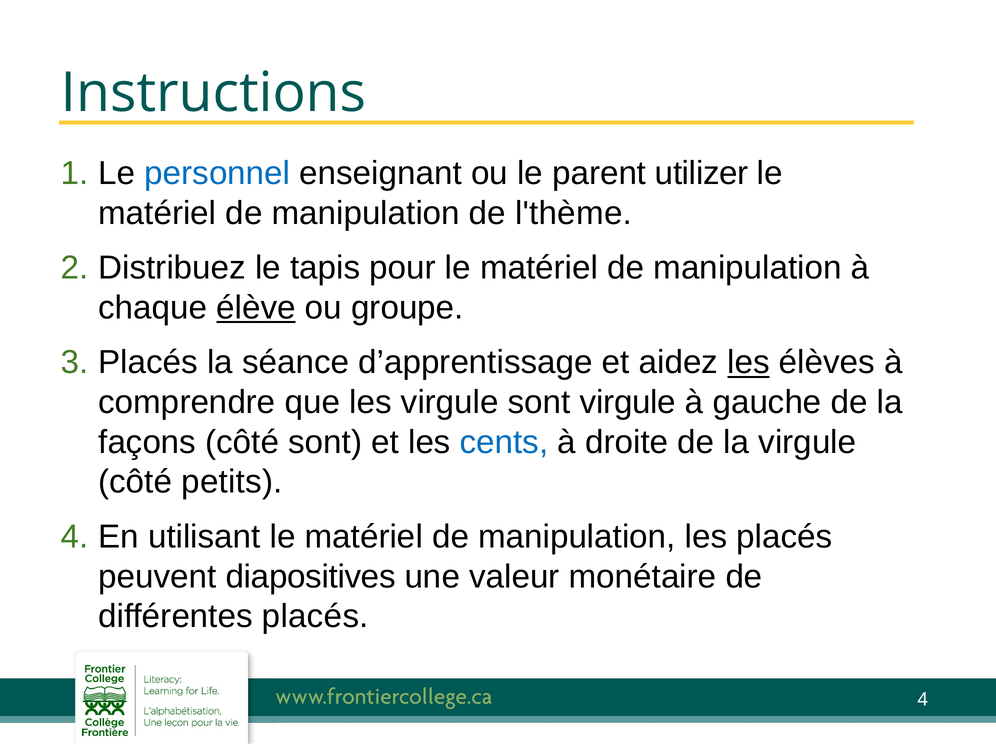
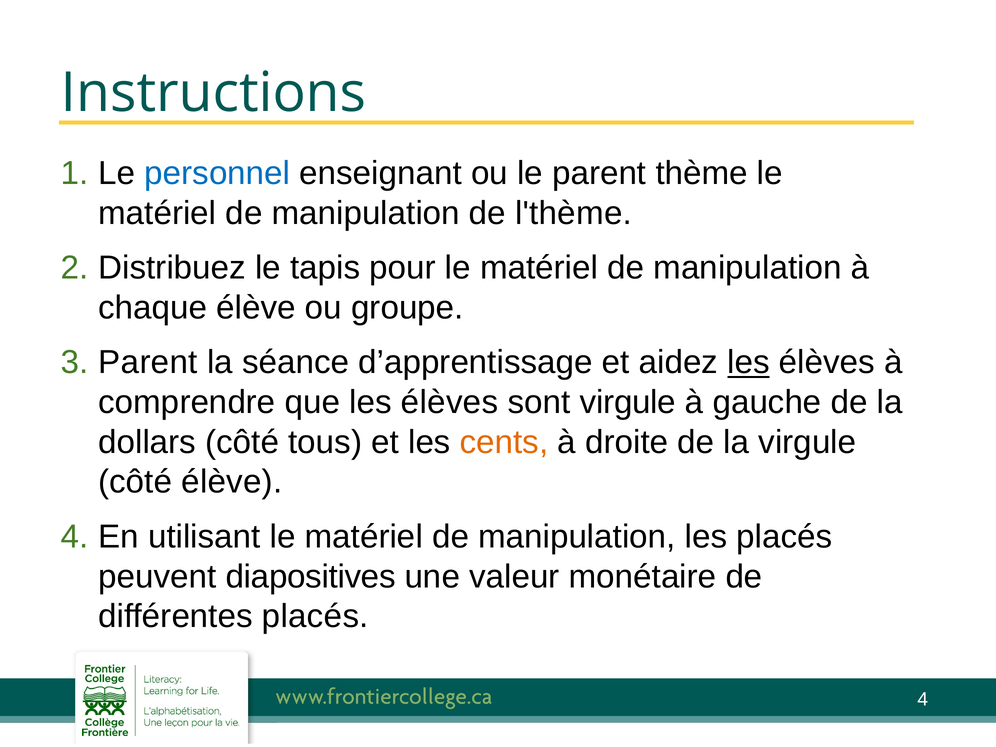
utilizer: utilizer -> thème
élève at (256, 308) underline: present -> none
Placés at (148, 363): Placés -> Parent
que les virgule: virgule -> élèves
façons: façons -> dollars
côté sont: sont -> tous
cents colour: blue -> orange
côté petits: petits -> élève
